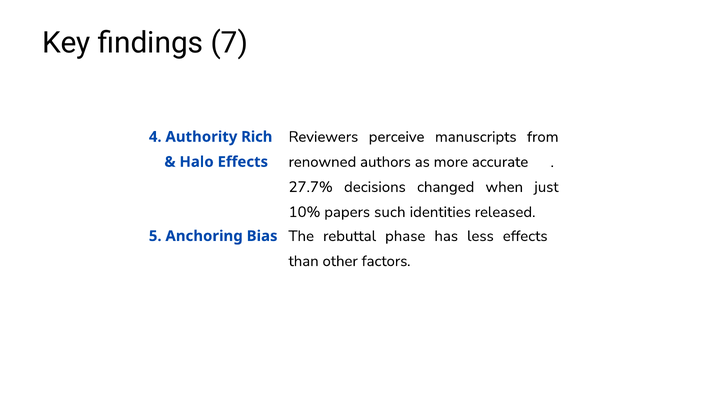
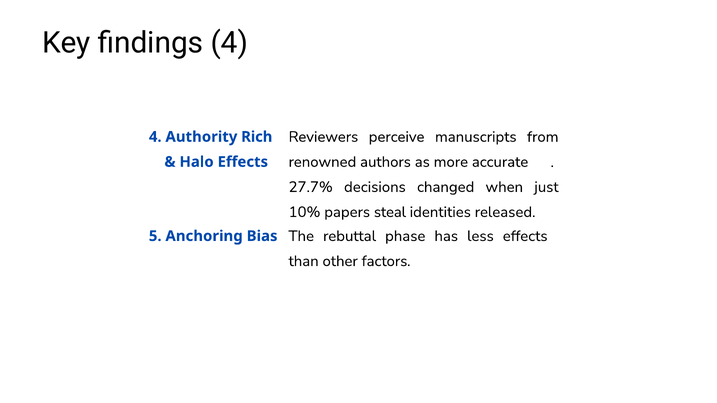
findings 7: 7 -> 4
such: such -> steal
